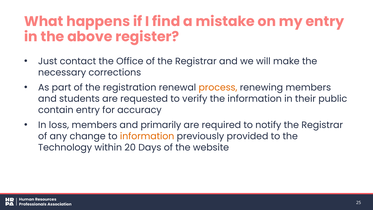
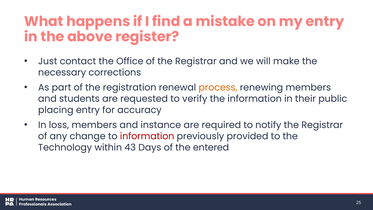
contain: contain -> placing
primarily: primarily -> instance
information at (147, 136) colour: orange -> red
20: 20 -> 43
website: website -> entered
